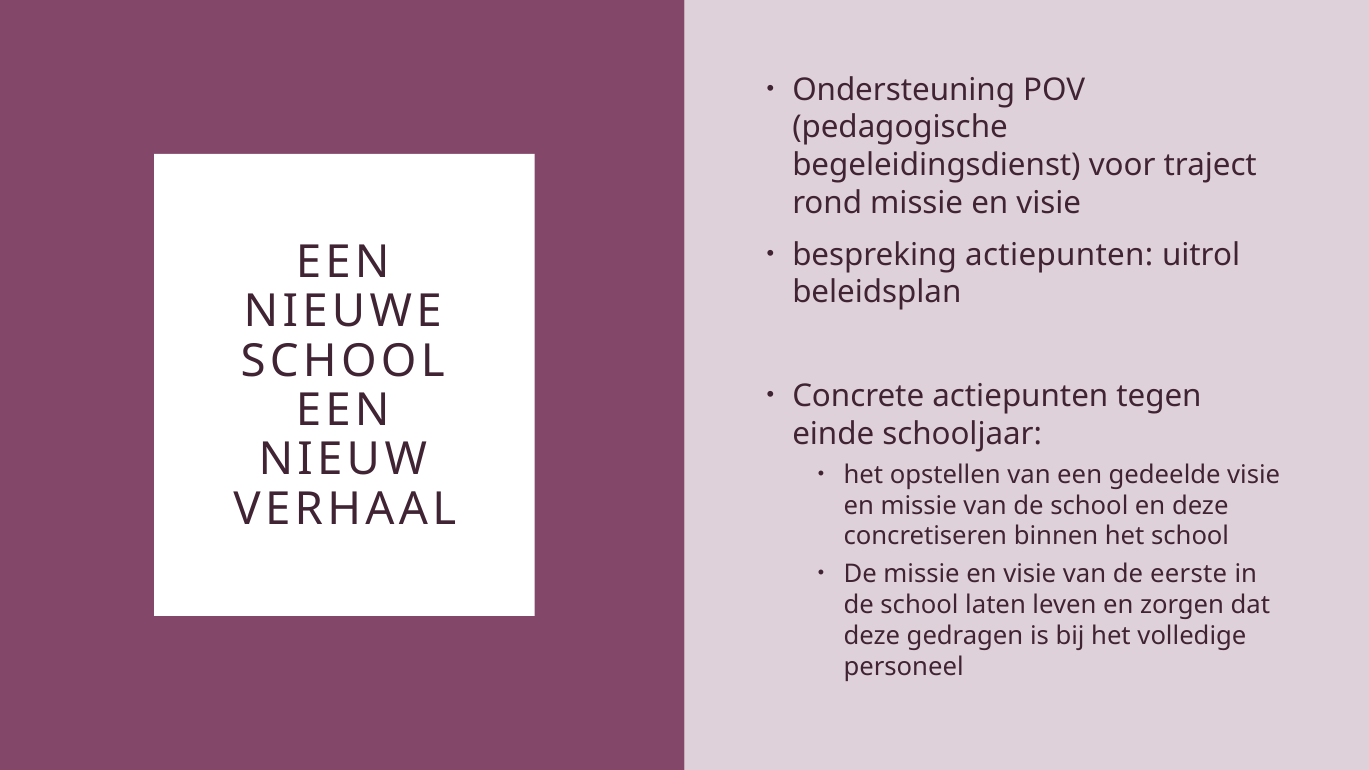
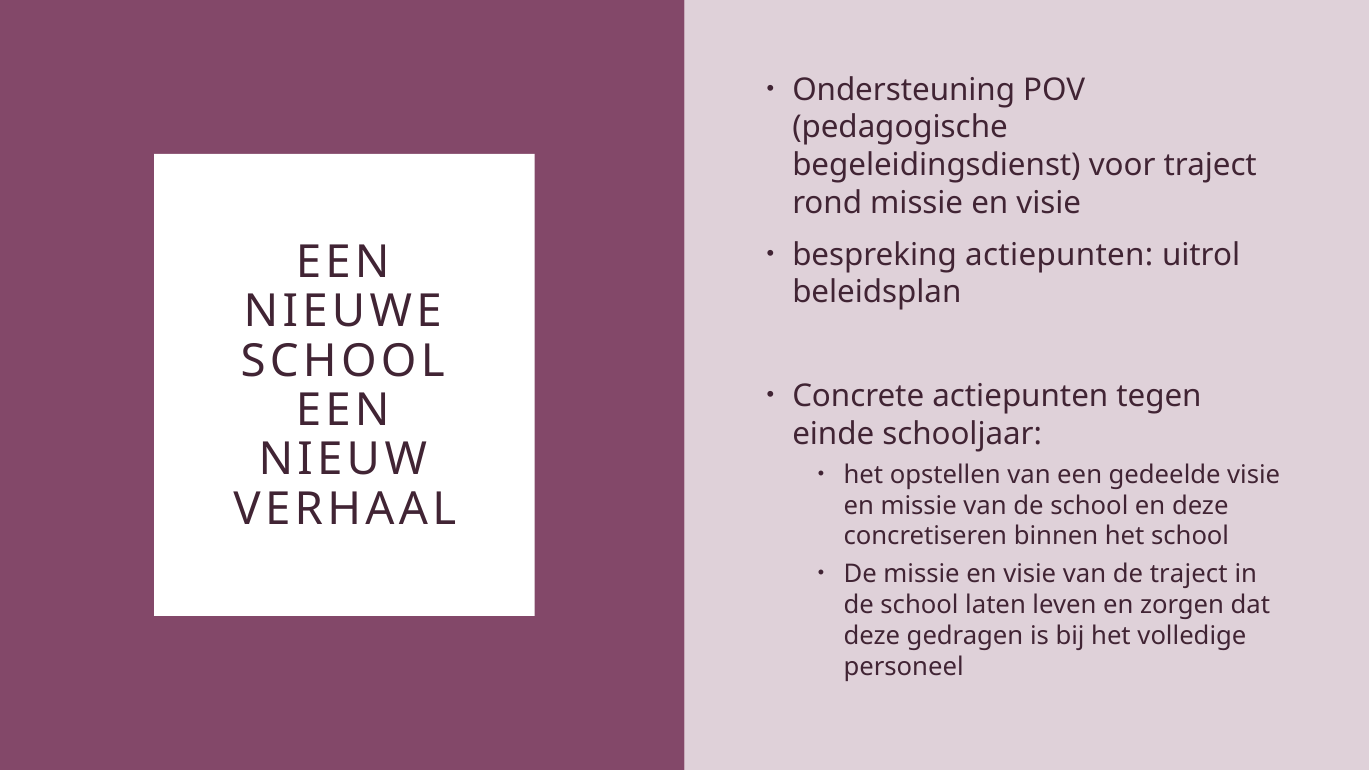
de eerste: eerste -> traject
